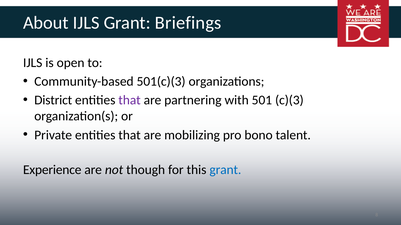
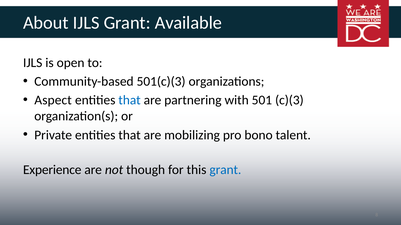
Briefings: Briefings -> Available
District: District -> Aspect
that at (130, 101) colour: purple -> blue
